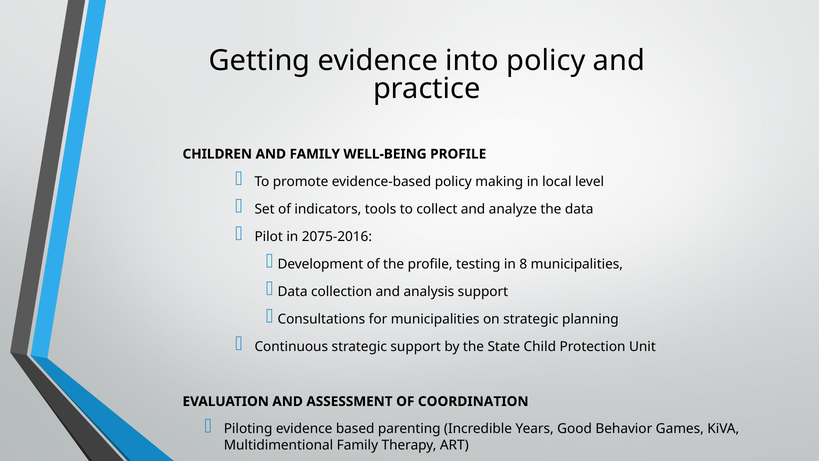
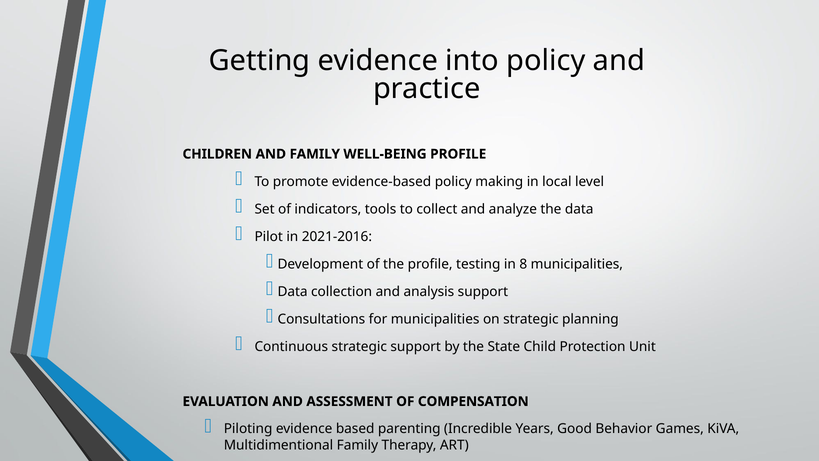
2075-2016: 2075-2016 -> 2021-2016
COORDINATION: COORDINATION -> COMPENSATION
